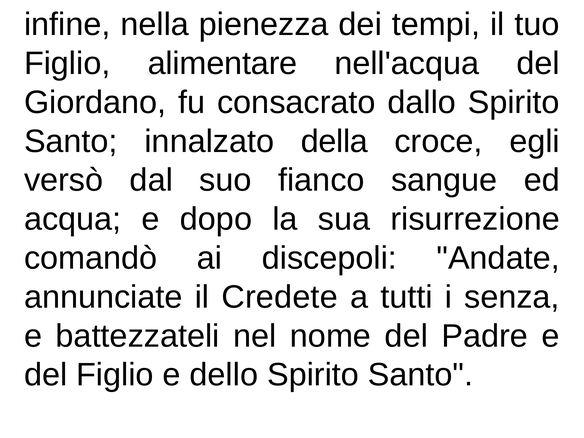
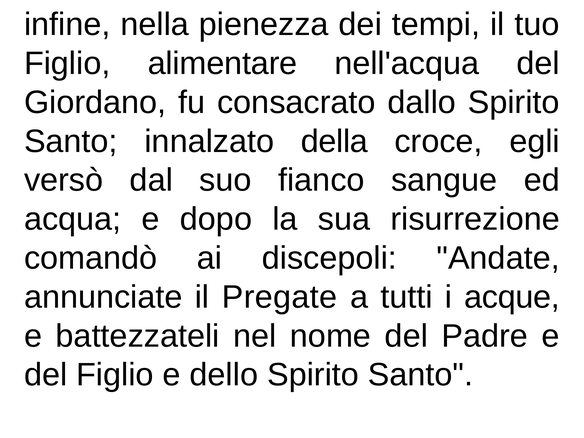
Credete: Credete -> Pregate
senza: senza -> acque
